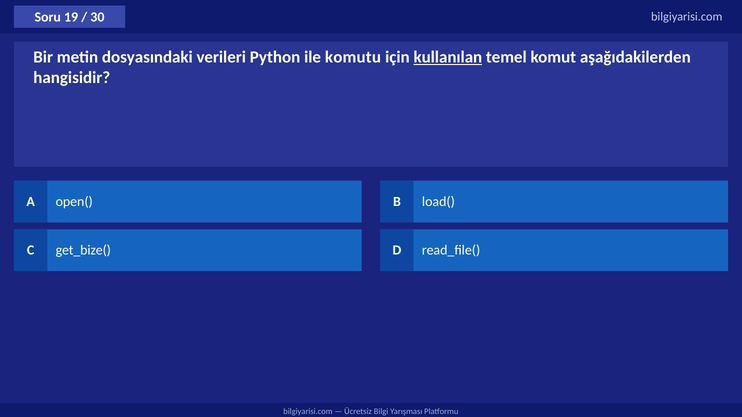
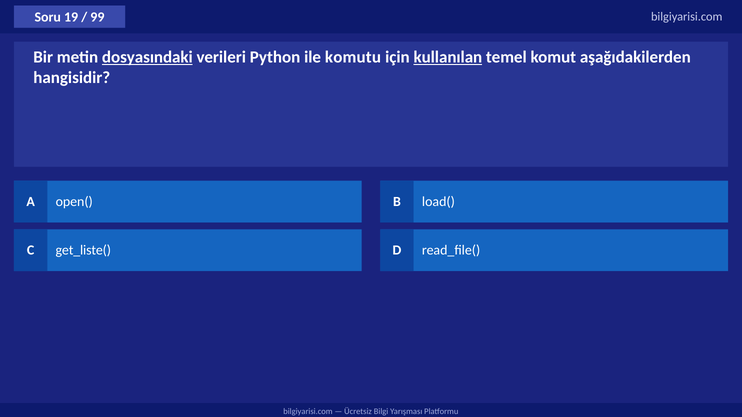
30: 30 -> 99
dosyasındaki underline: none -> present
get_bize(: get_bize( -> get_liste(
